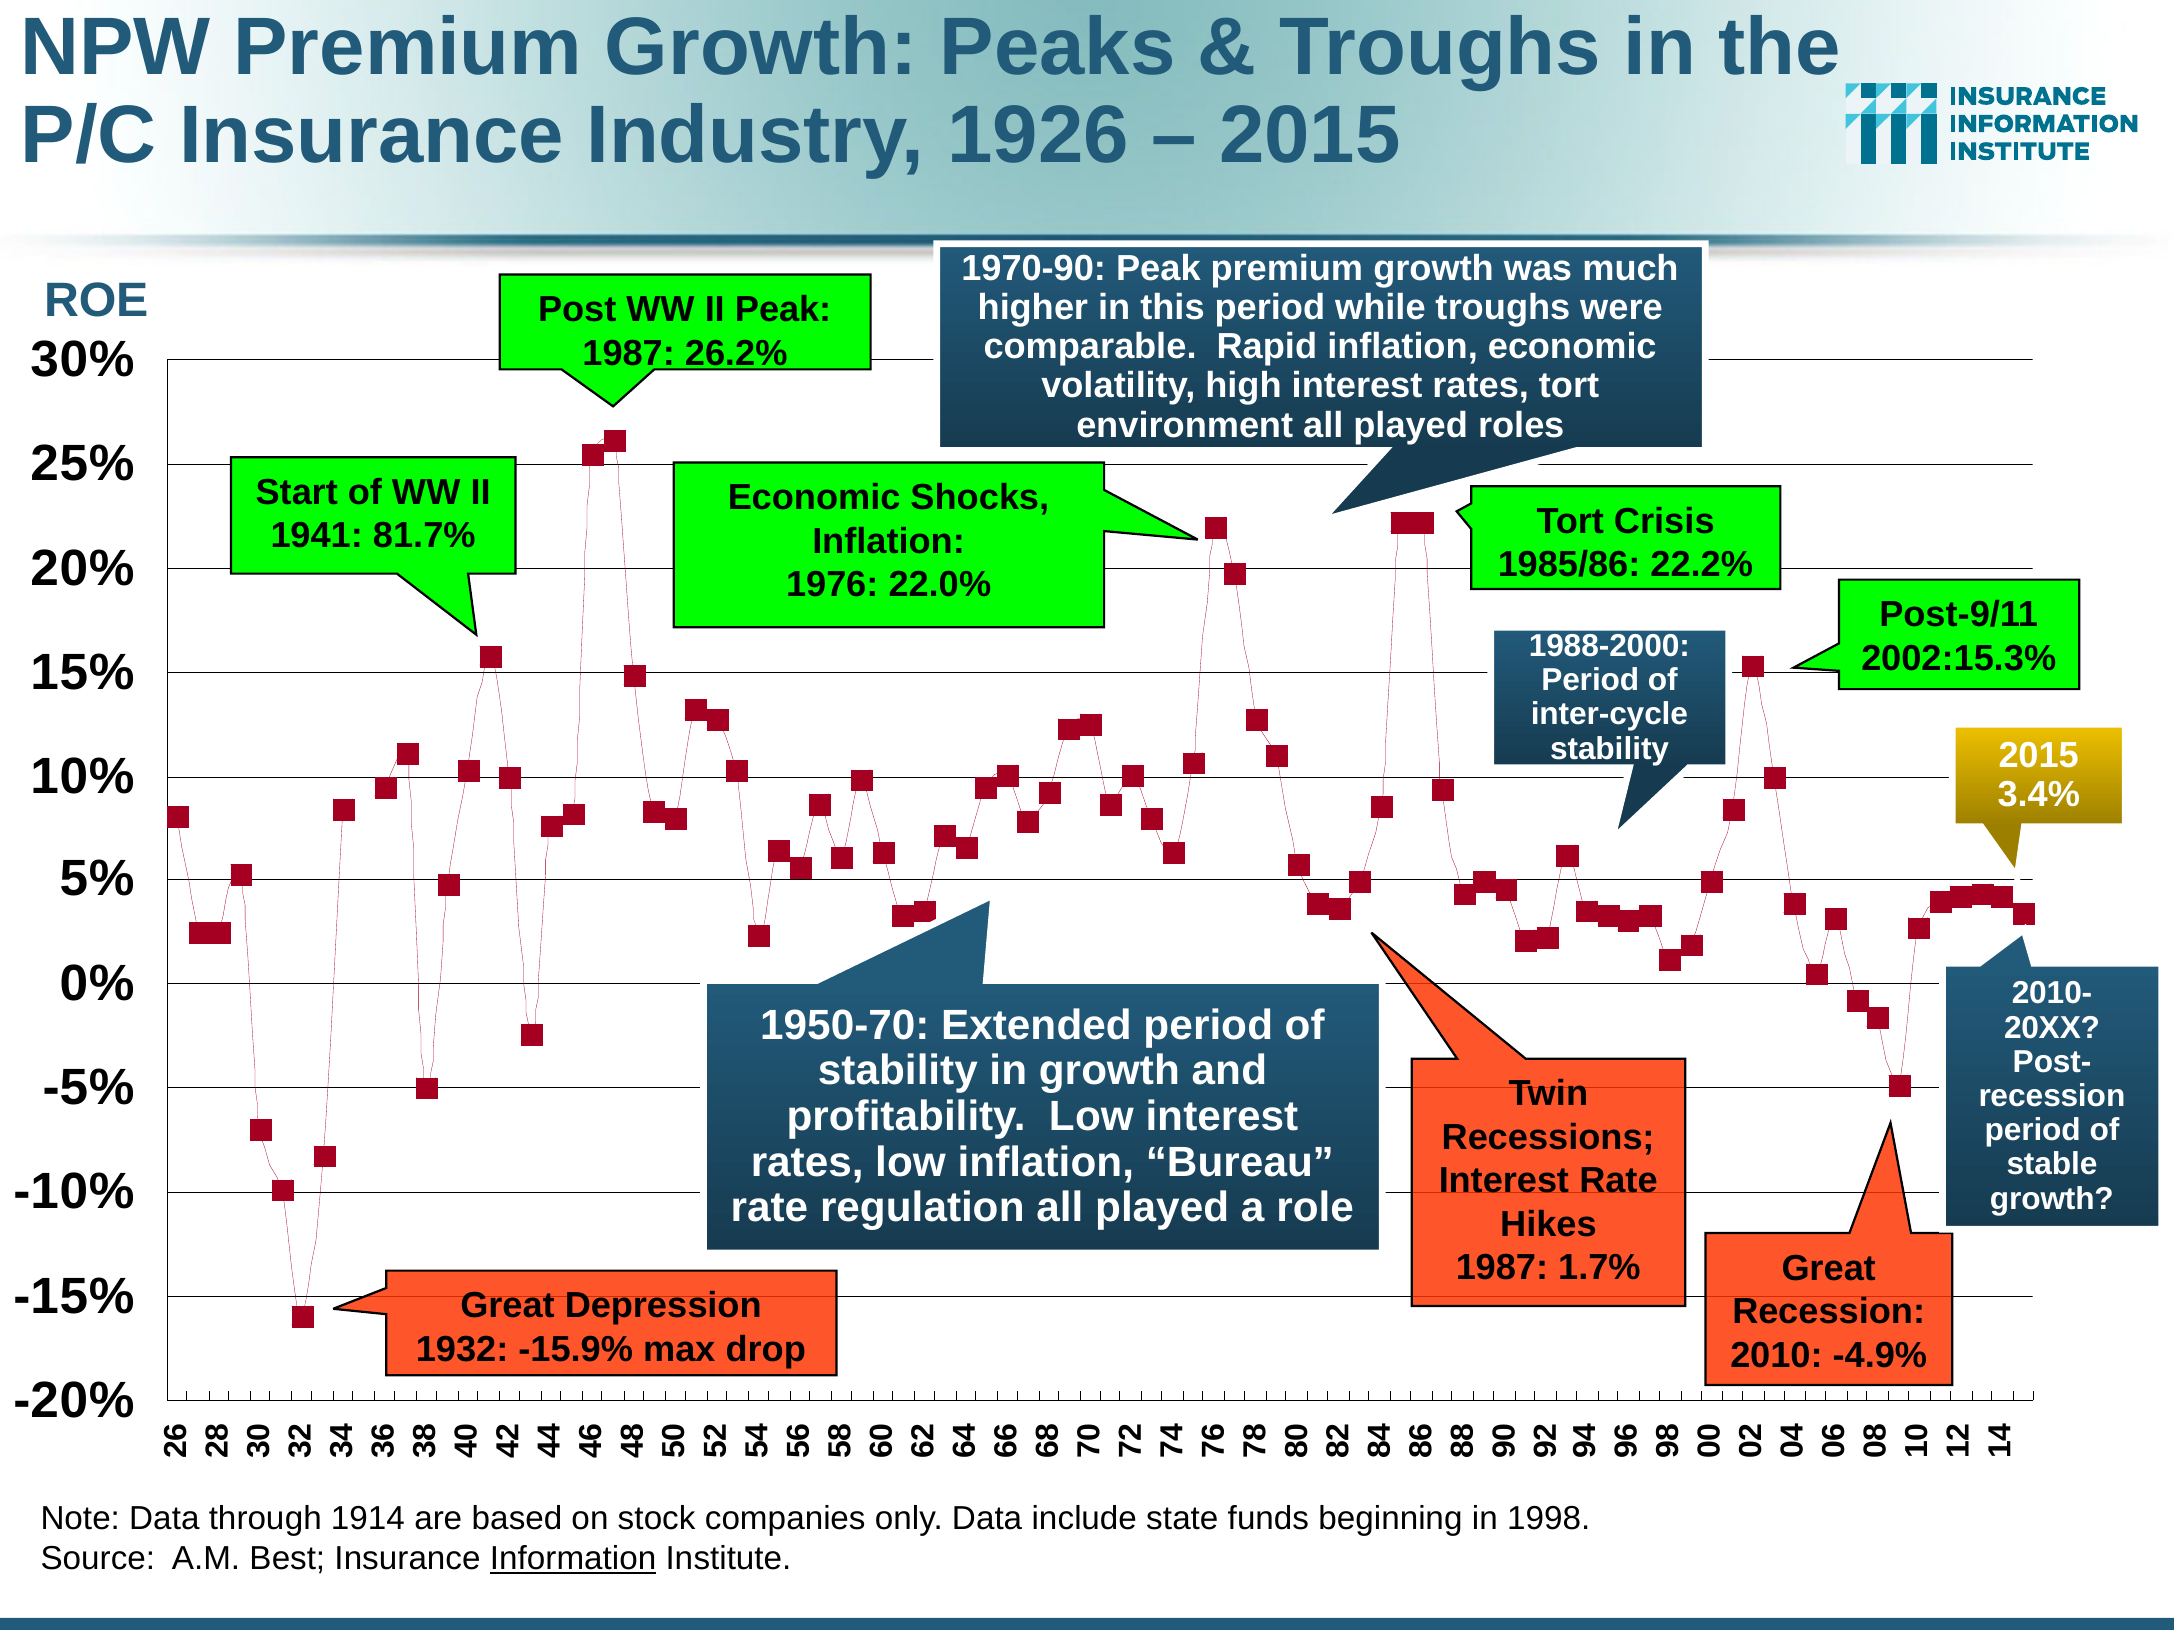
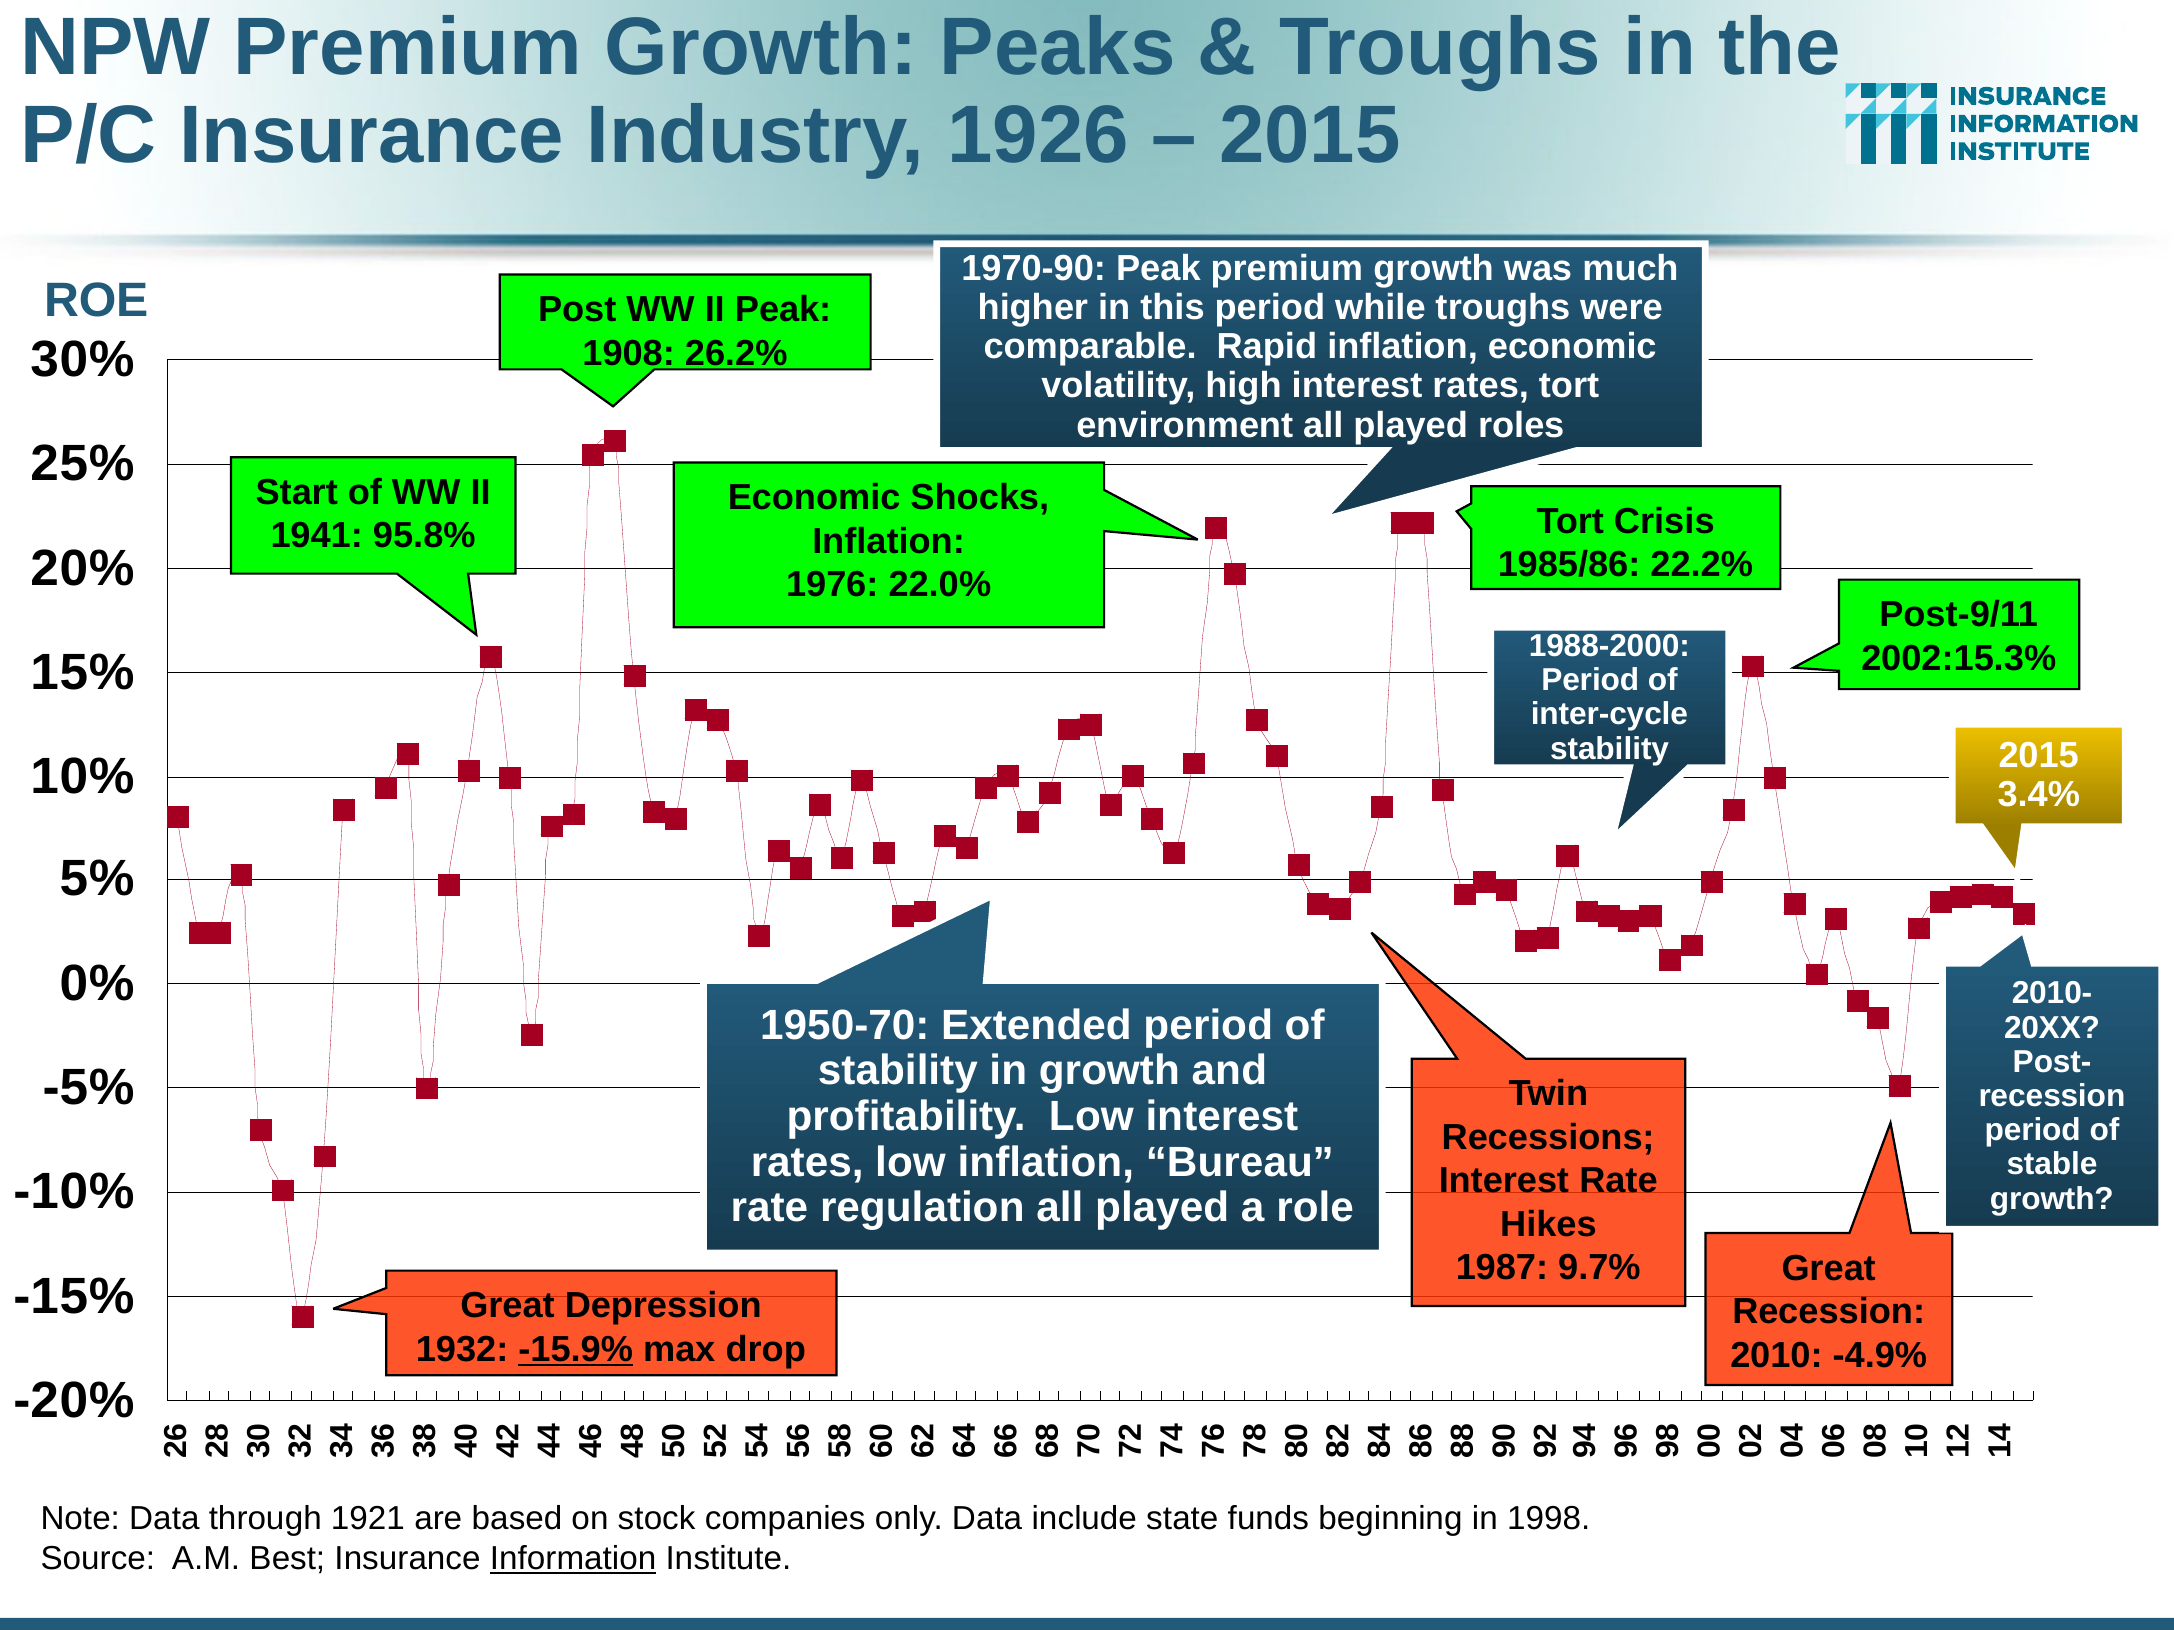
1987 at (629, 353): 1987 -> 1908
81.7%: 81.7% -> 95.8%
1.7%: 1.7% -> 9.7%
-15.9% underline: none -> present
1914: 1914 -> 1921
